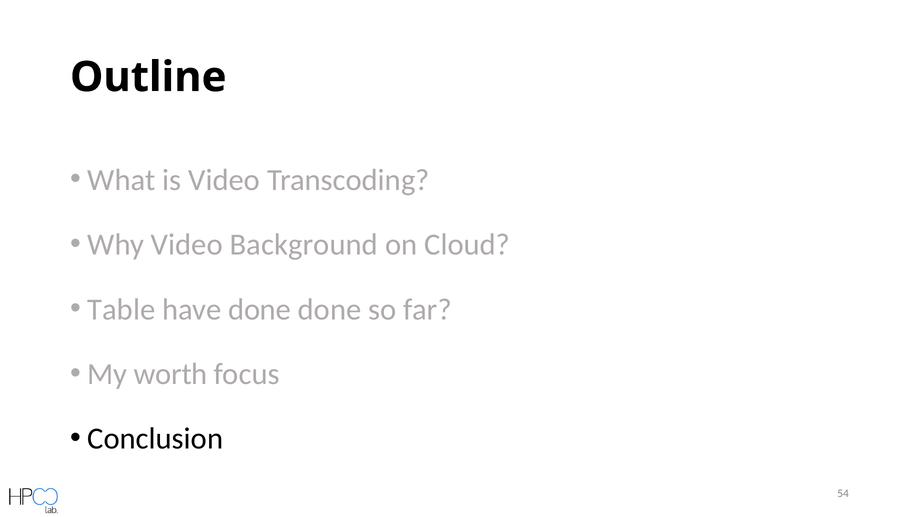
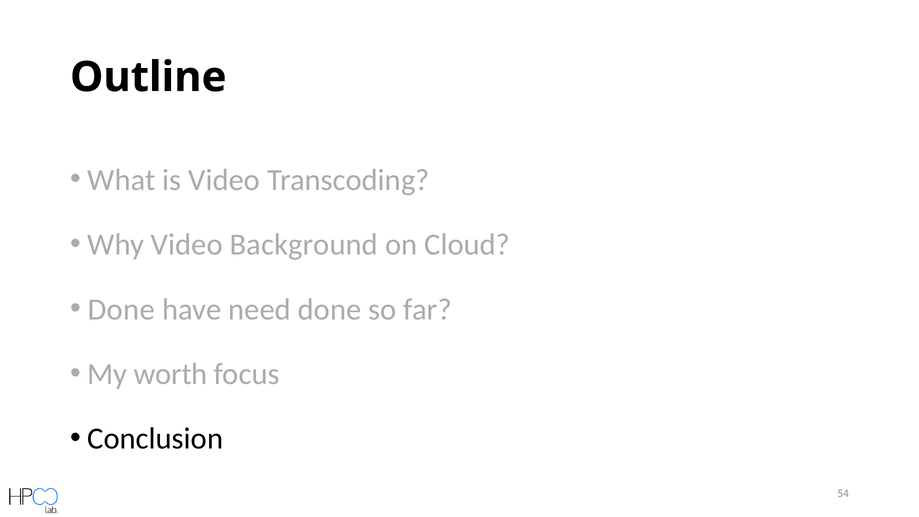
Table at (121, 309): Table -> Done
have done: done -> need
